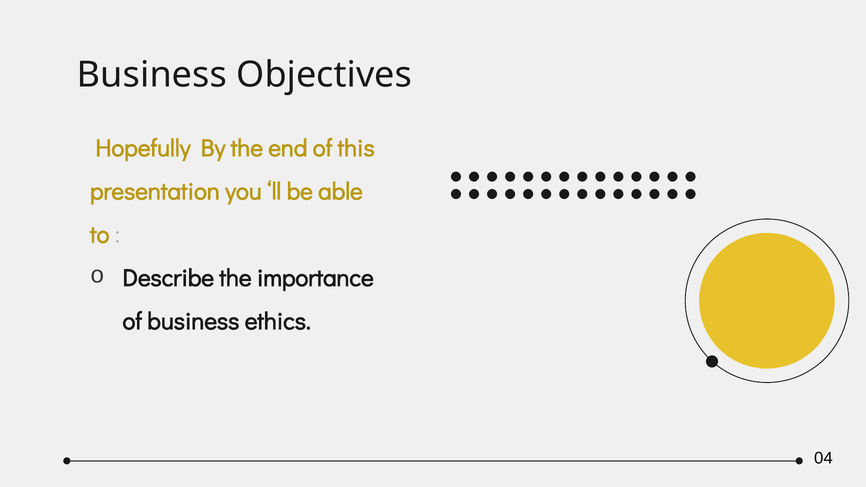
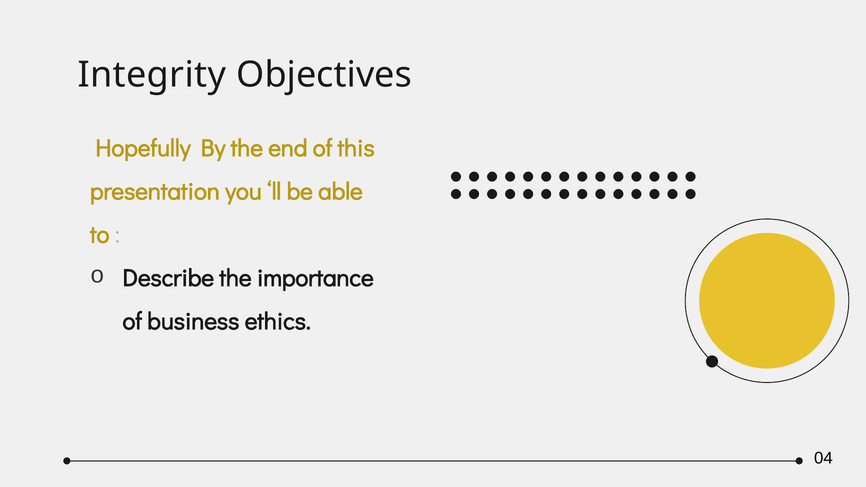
Business at (152, 75): Business -> Integrity
